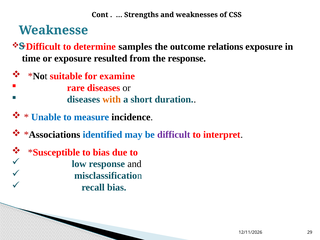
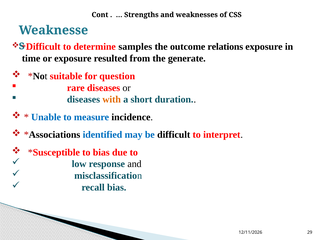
the response: response -> generate
examine: examine -> question
difficult at (174, 135) colour: purple -> black
